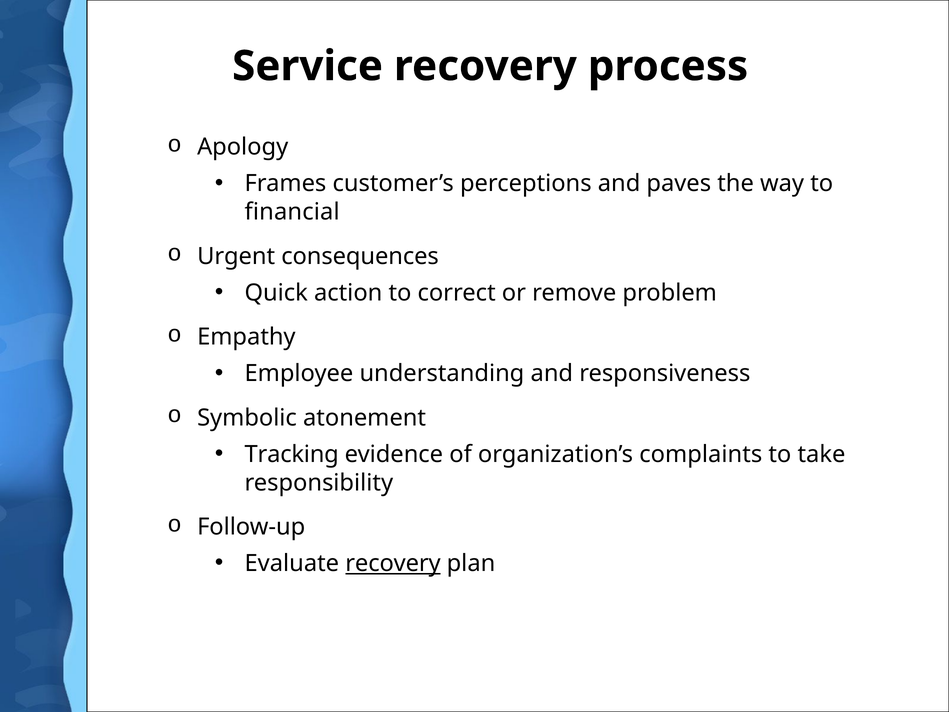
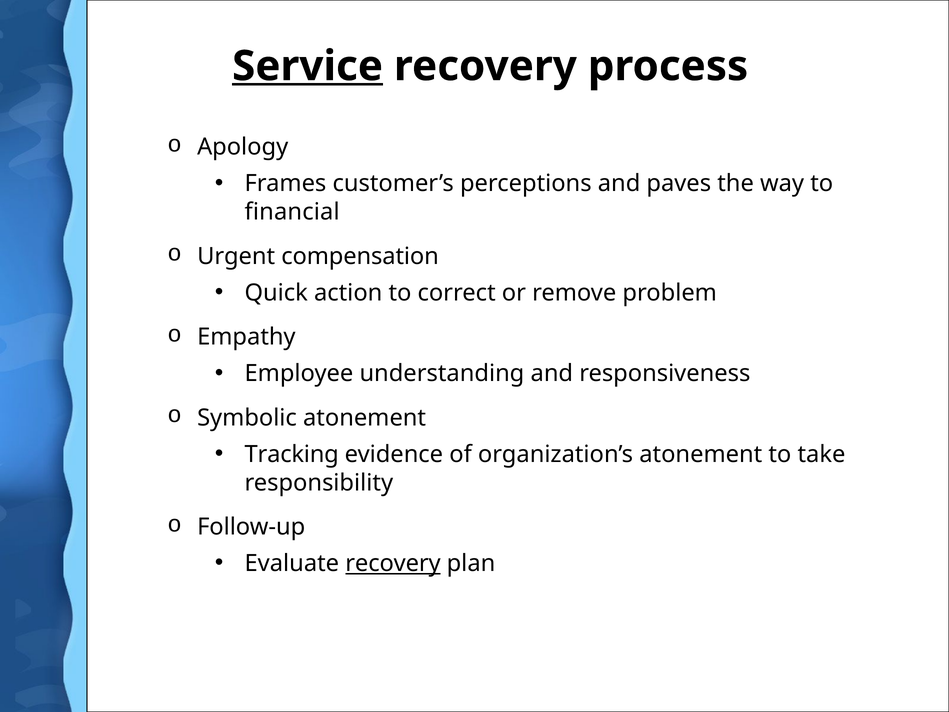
Service underline: none -> present
consequences: consequences -> compensation
organization’s complaints: complaints -> atonement
